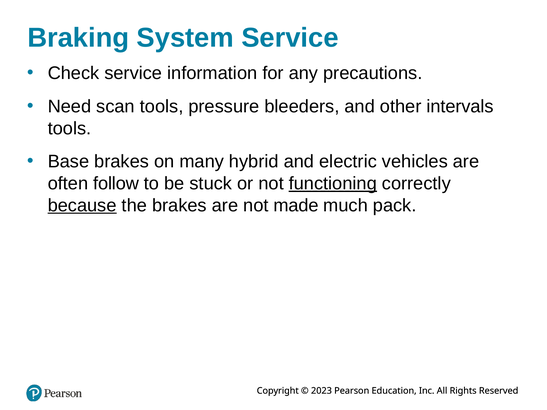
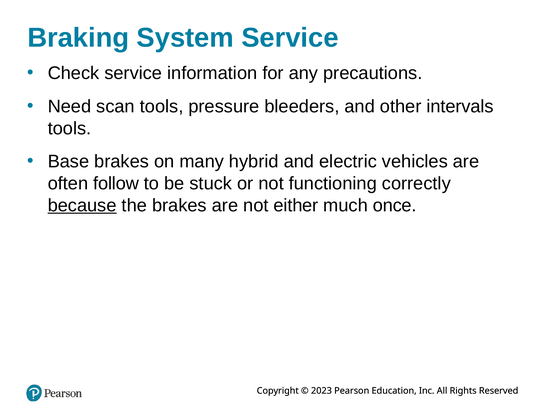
functioning underline: present -> none
made: made -> either
pack: pack -> once
